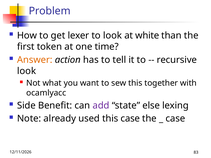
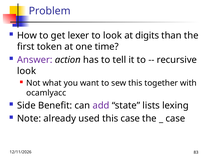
white: white -> digits
Answer colour: orange -> purple
else: else -> lists
